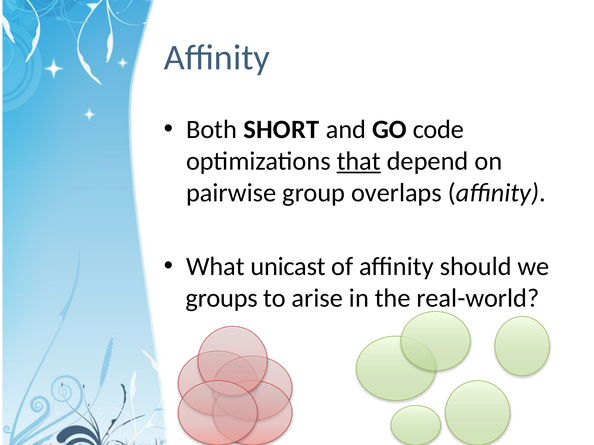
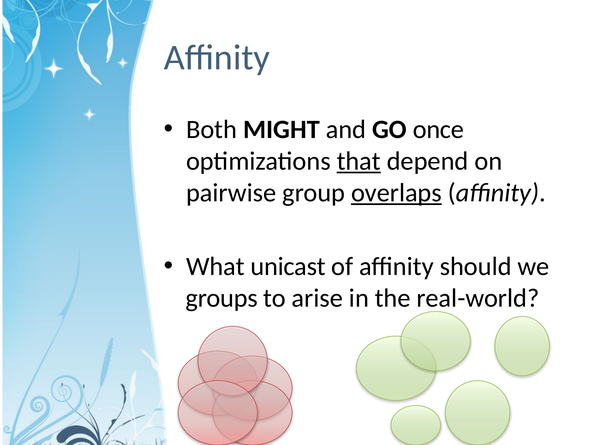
SHORT: SHORT -> MIGHT
code: code -> once
overlaps underline: none -> present
